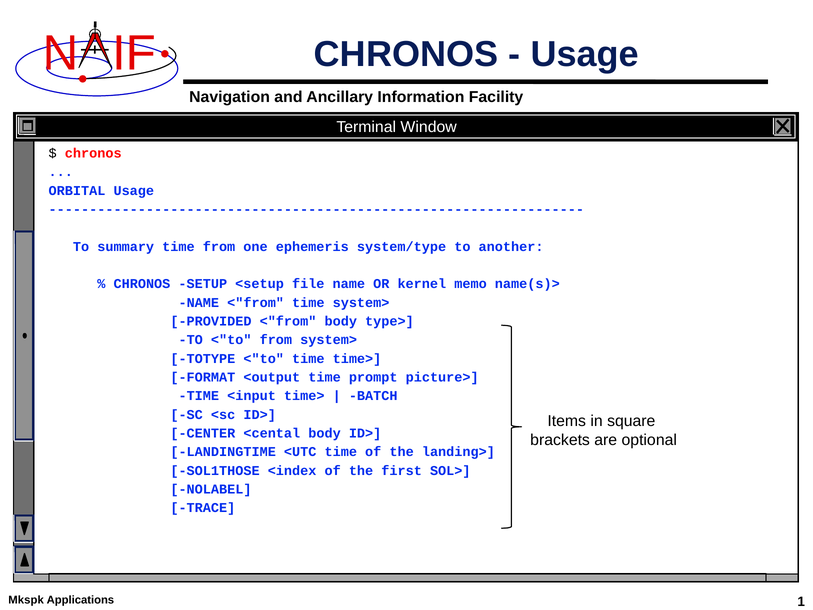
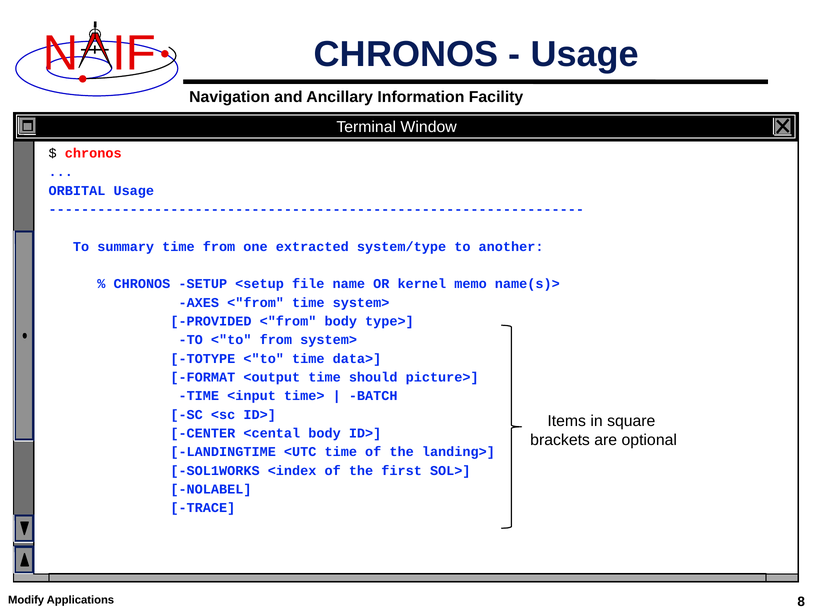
ephemeris: ephemeris -> extracted
NAME at (199, 303): NAME -> AXES
time time>: time> -> data>
prompt: prompt -> should
SOL1THOSE: SOL1THOSE -> SOL1WORKS
Mkspk: Mkspk -> Modify
1: 1 -> 8
